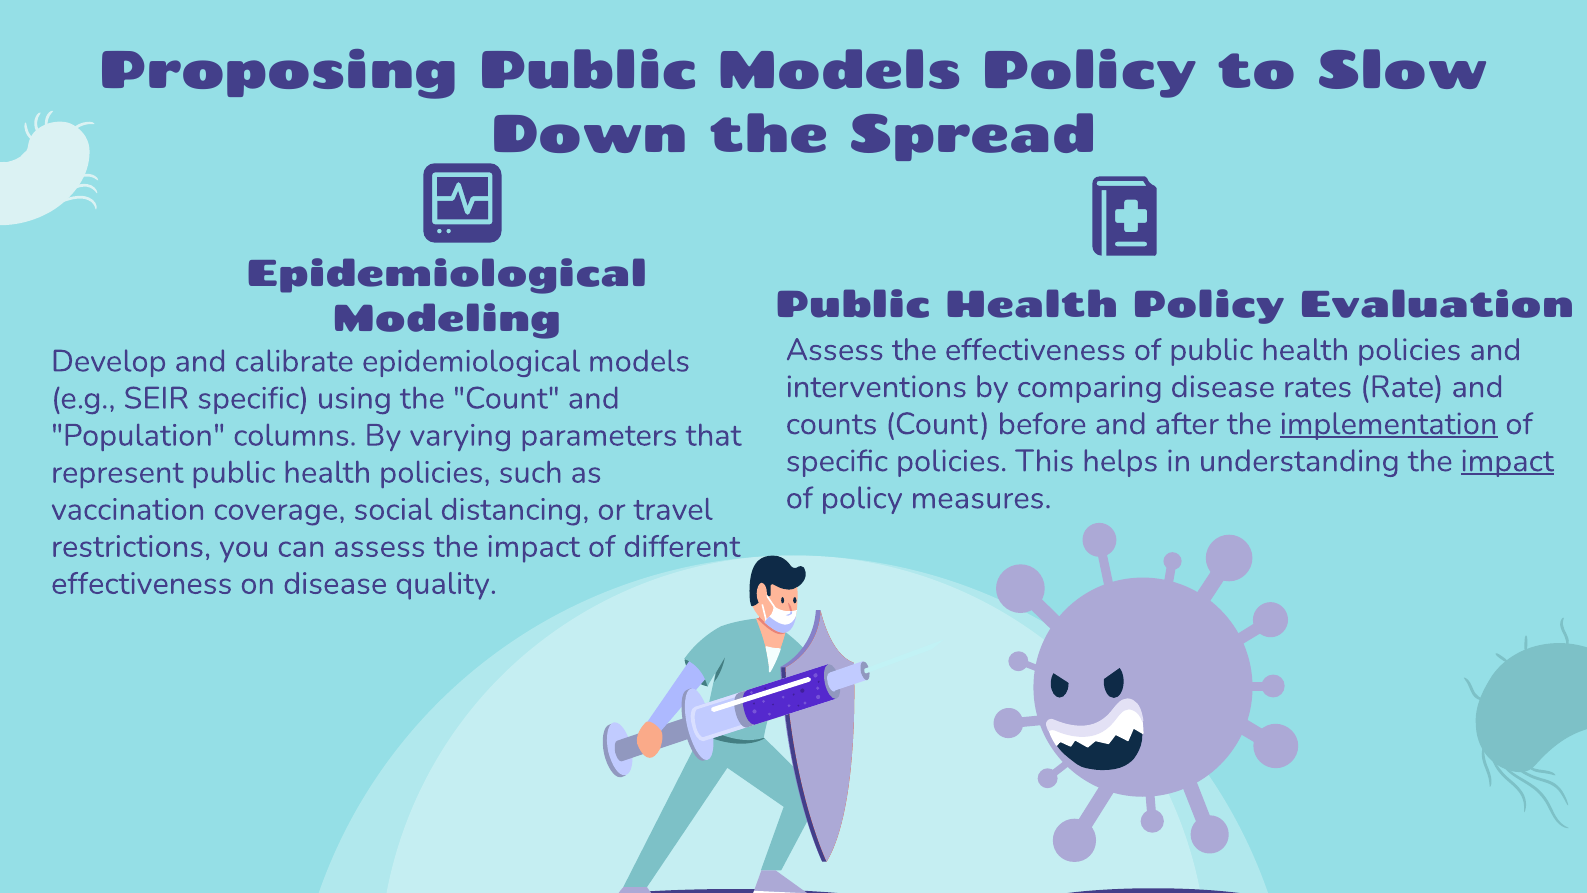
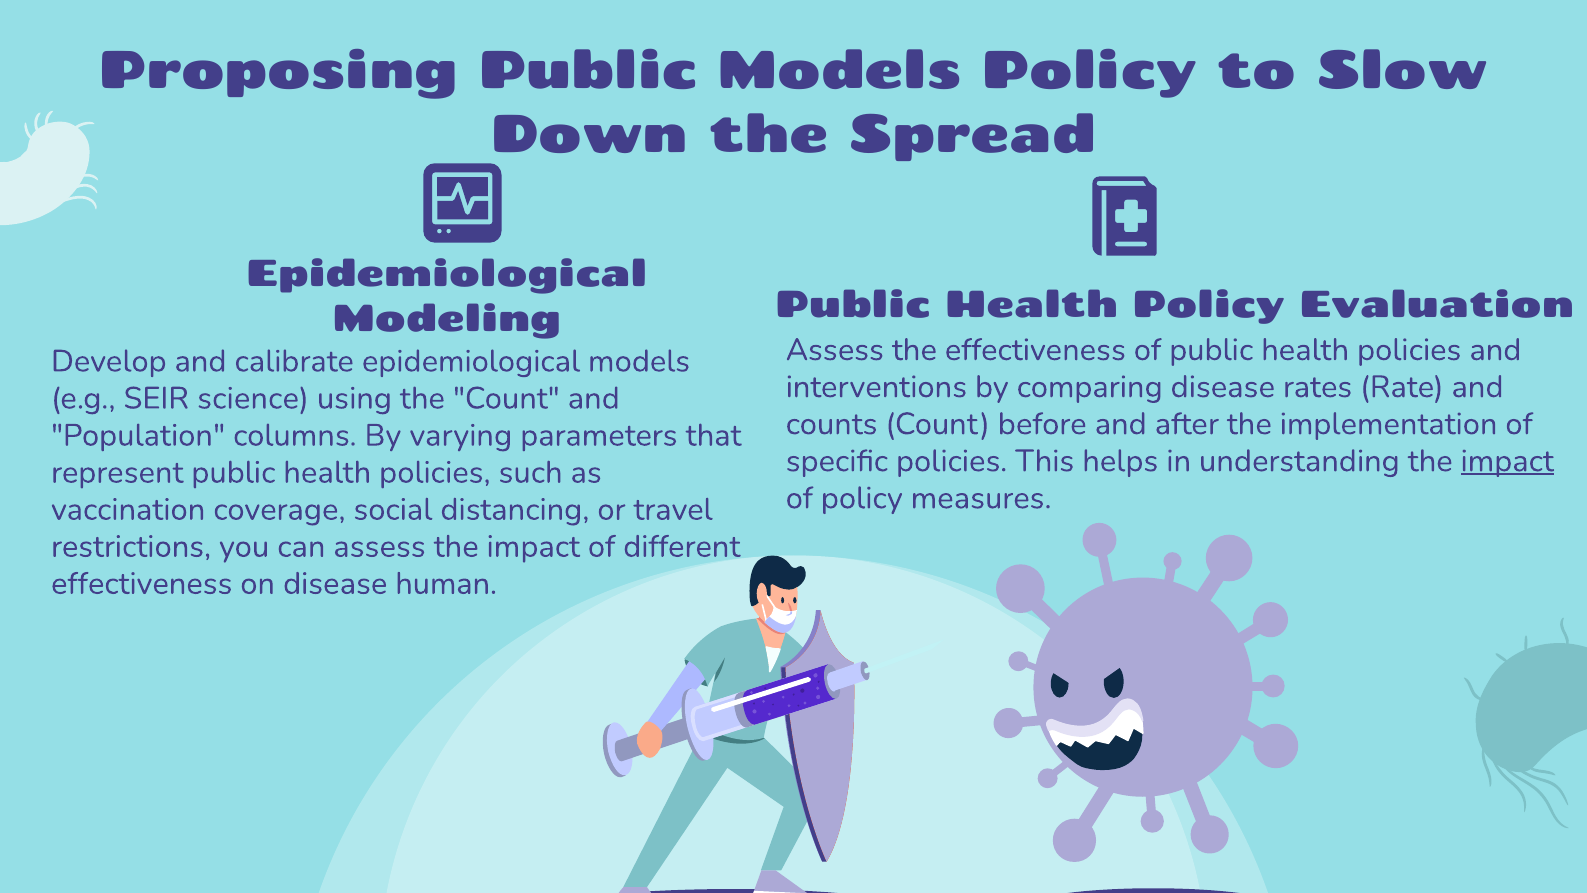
SEIR specific: specific -> science
implementation underline: present -> none
quality: quality -> human
